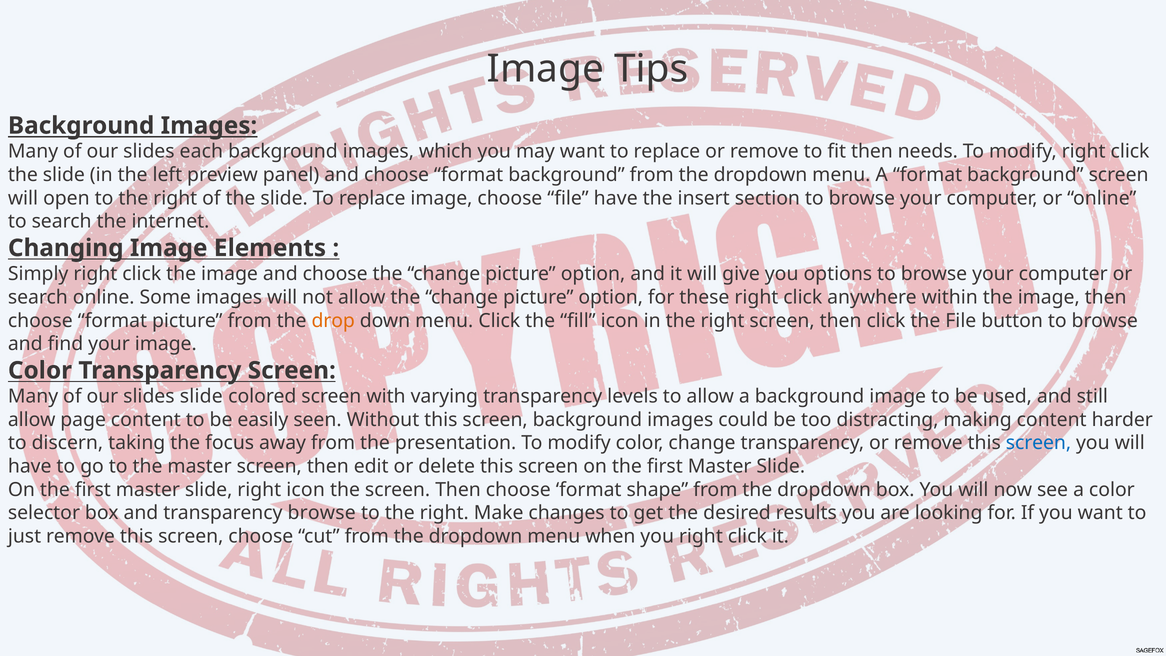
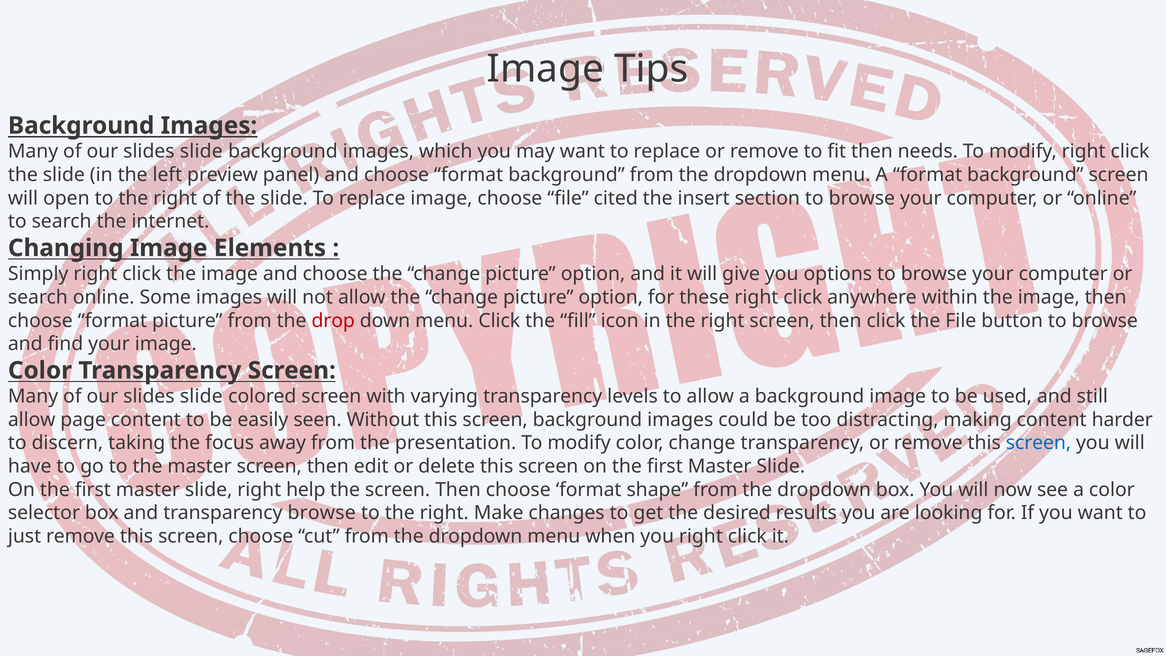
each at (201, 152): each -> slide
file have: have -> cited
drop colour: orange -> red
right icon: icon -> help
